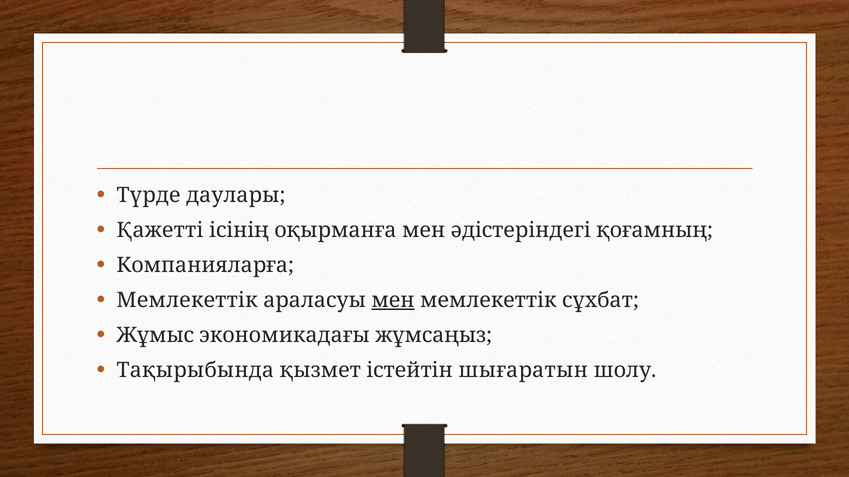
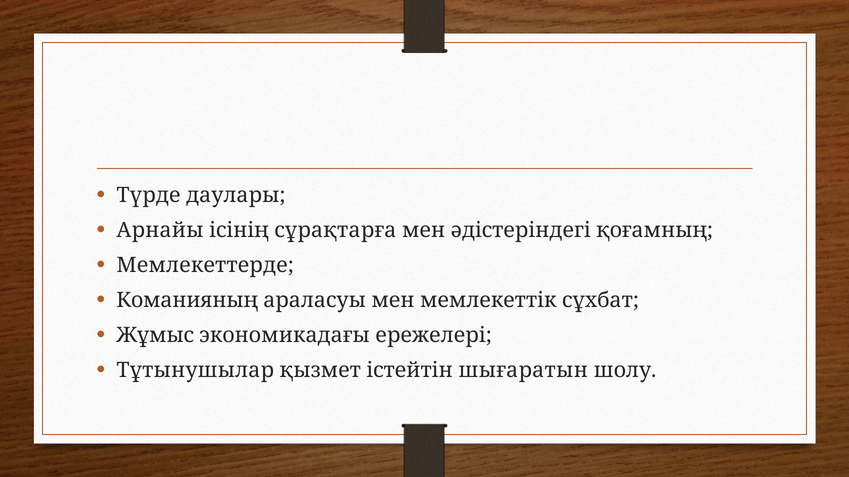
Қажеттi: Қажеттi -> Арнайы
оқырманға: оқырманға -> сұрақтарға
Компанияларға: Компанияларға -> Мемлекеттерде
Мемлекеттiк at (187, 301): Мемлекеттiк -> Команияның
мен at (393, 301) underline: present -> none
жұмсаңыз: жұмсаңыз -> ережелерi
Тақырыбында: Тақырыбында -> Тұтынушылар
